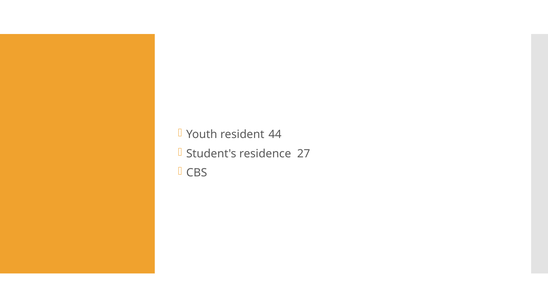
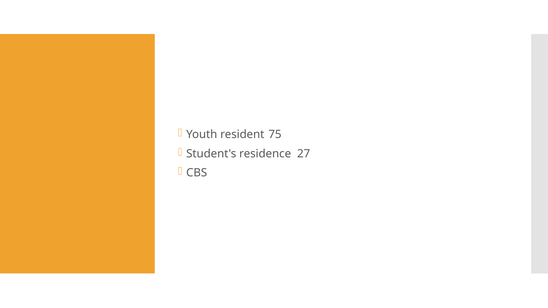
44: 44 -> 75
